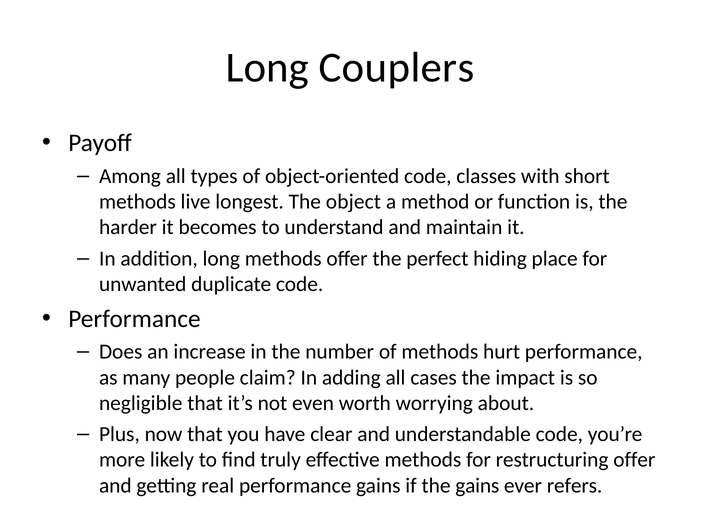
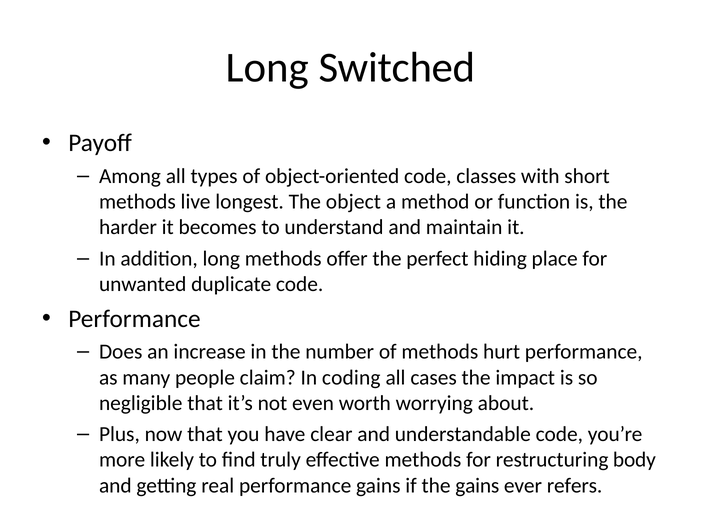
Couplers: Couplers -> Switched
adding: adding -> coding
restructuring offer: offer -> body
